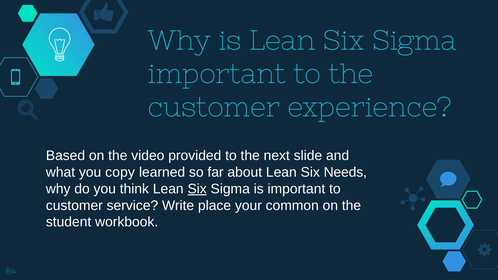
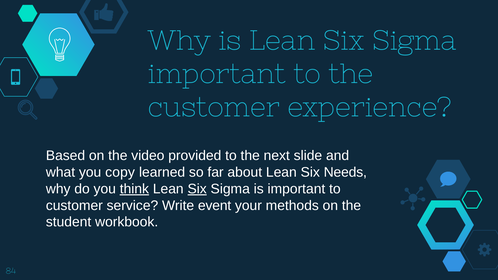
think underline: none -> present
place: place -> event
common: common -> methods
